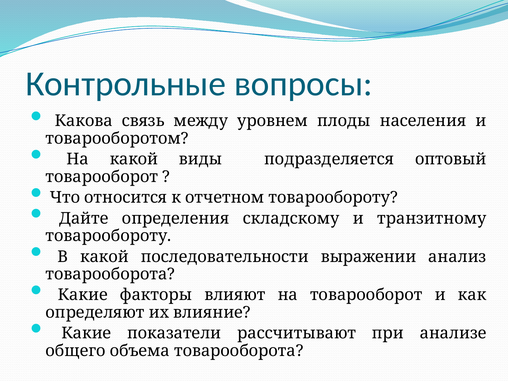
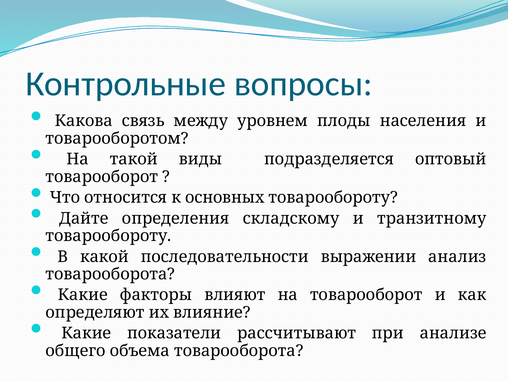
На какой: какой -> такой
отчетном: отчетном -> основных
